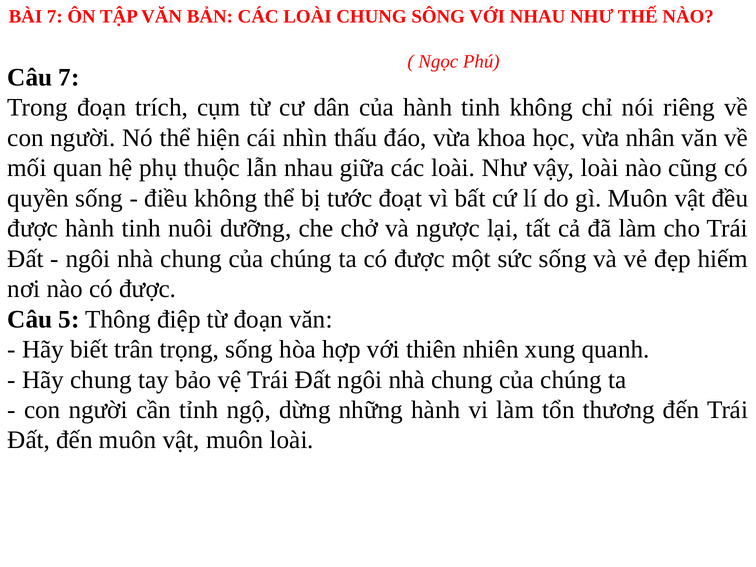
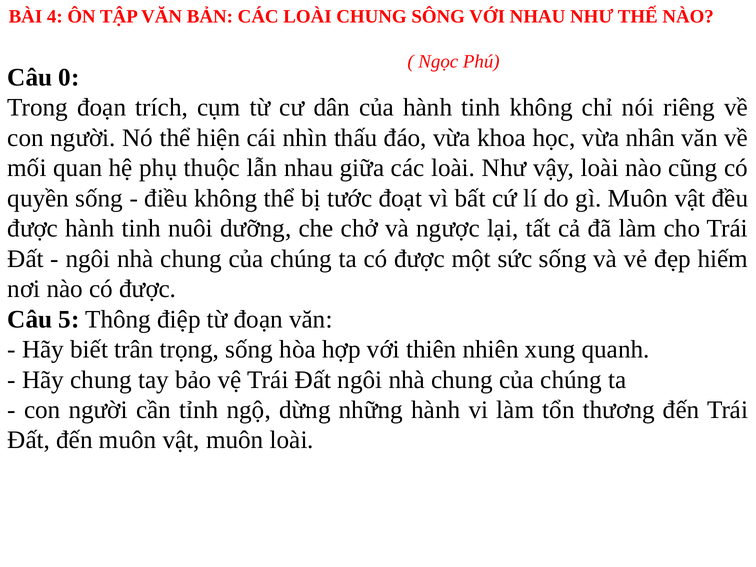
BÀI 7: 7 -> 4
Câu 7: 7 -> 0
